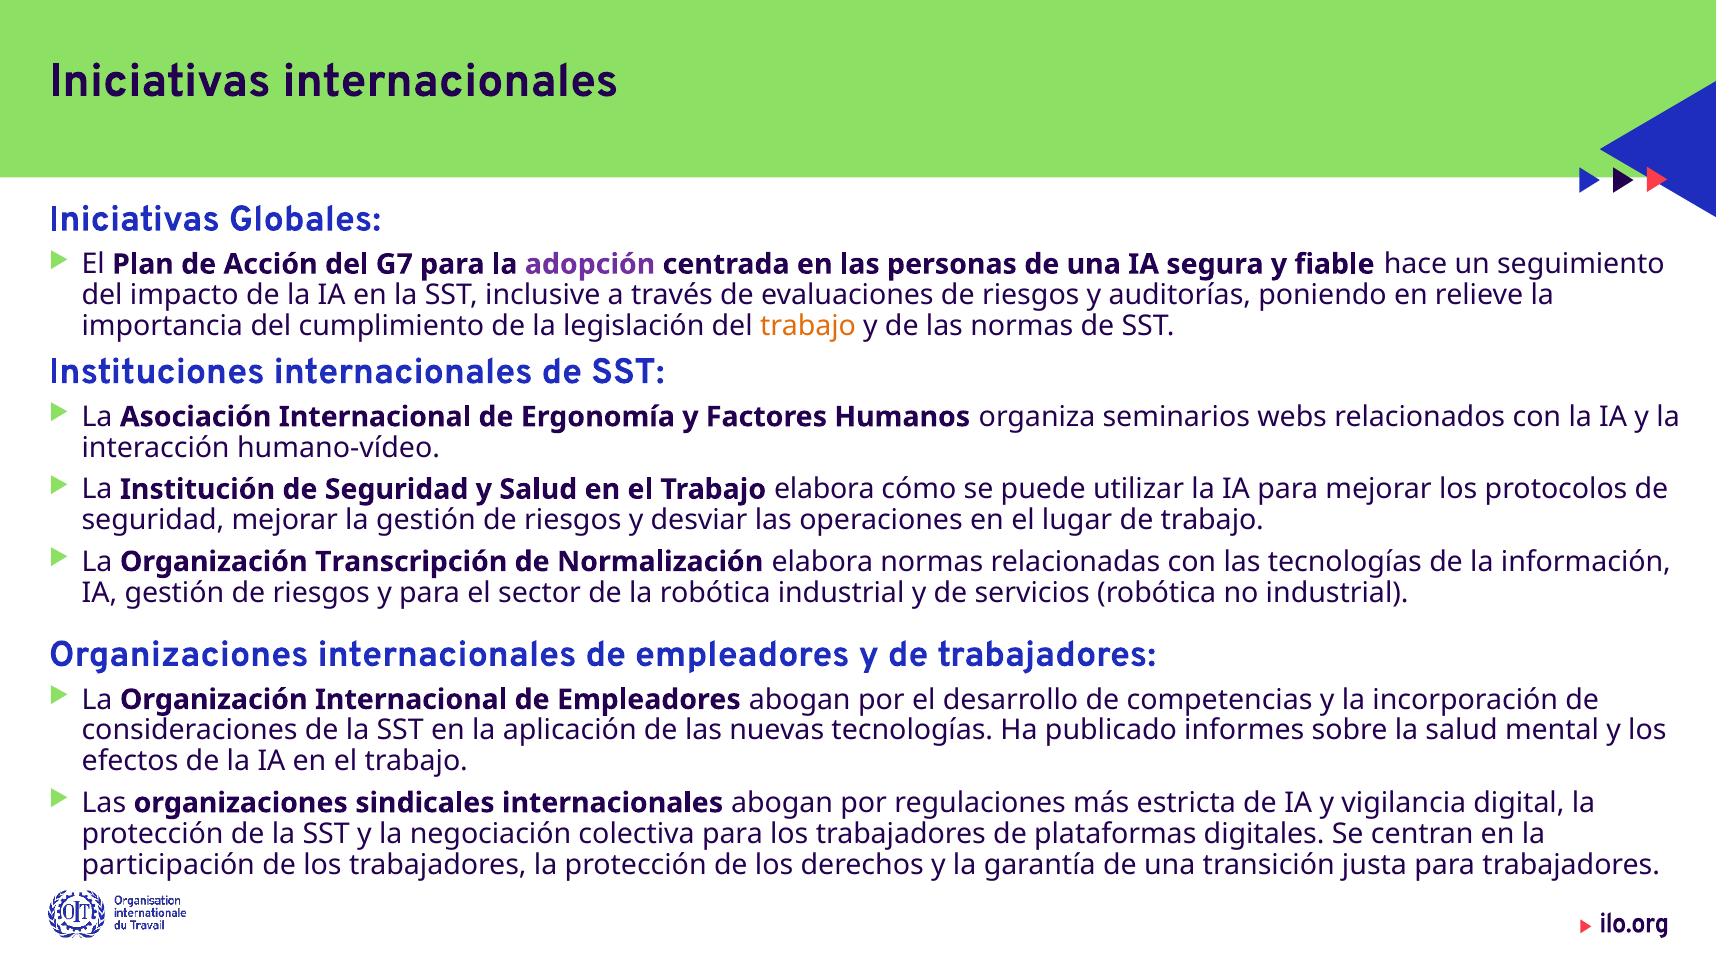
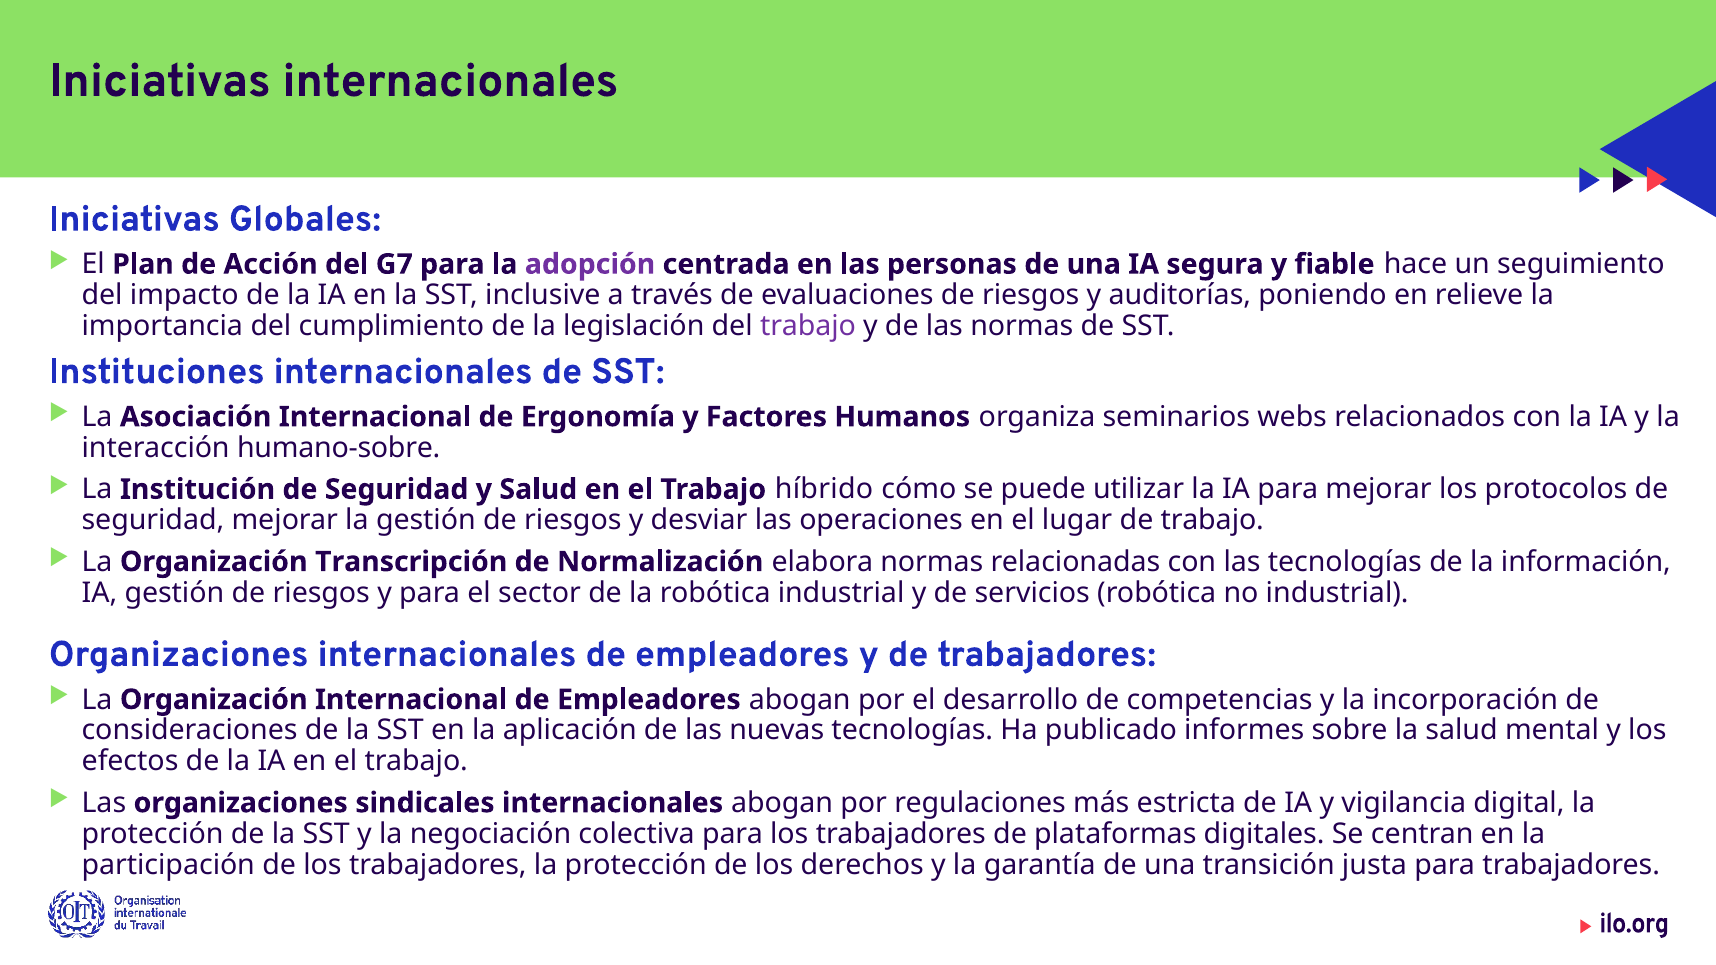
trabajo at (808, 326) colour: orange -> purple
humano-vídeo: humano-vídeo -> humano-sobre
Trabajo elabora: elabora -> híbrido
